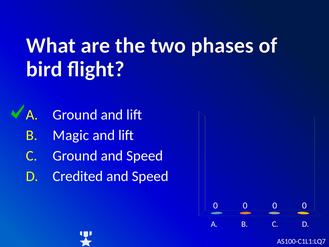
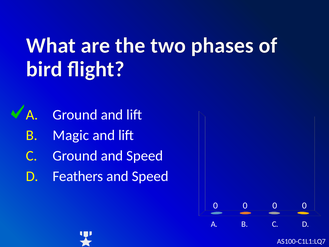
Credited: Credited -> Feathers
